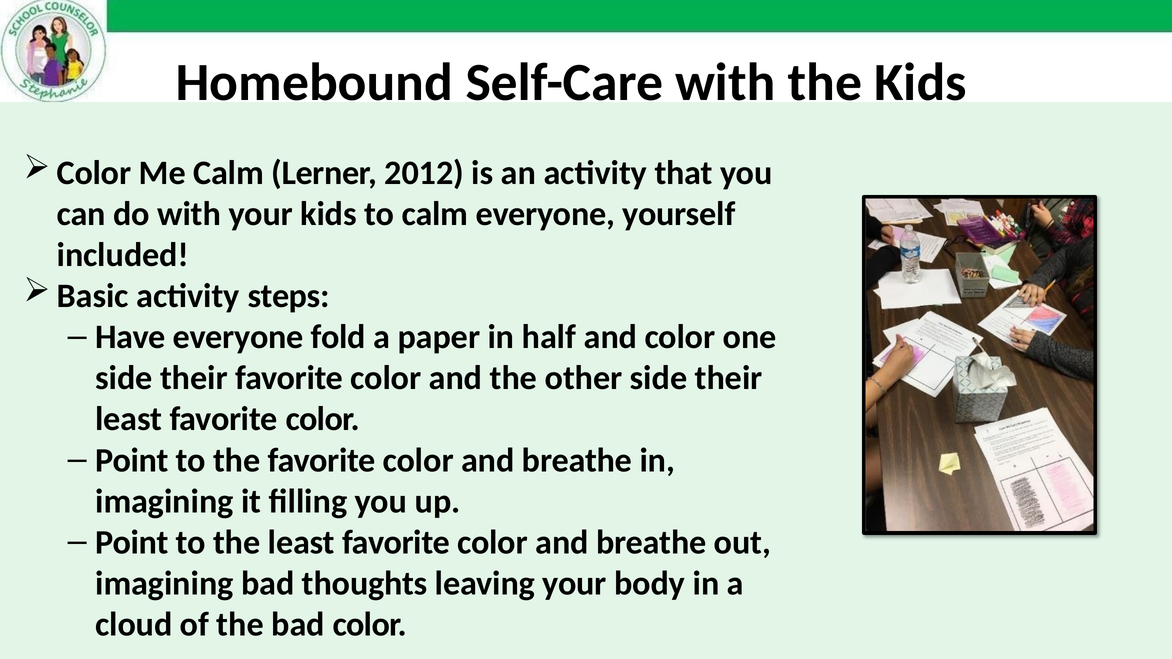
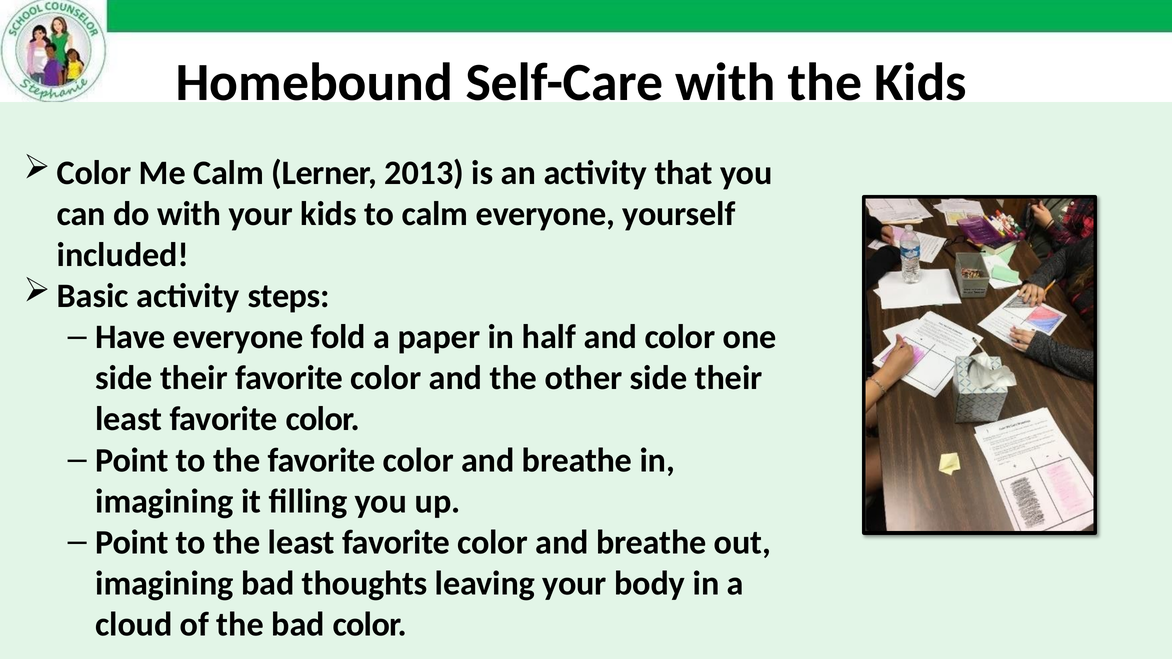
2012: 2012 -> 2013
